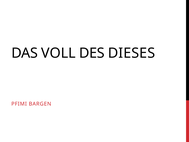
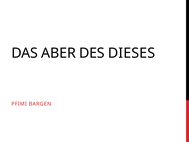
VOLL: VOLL -> ABER
